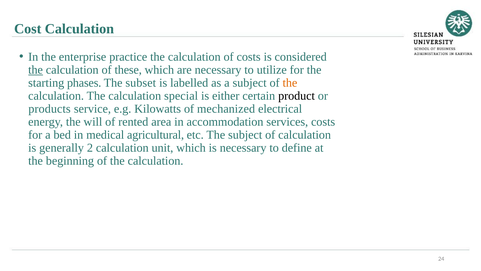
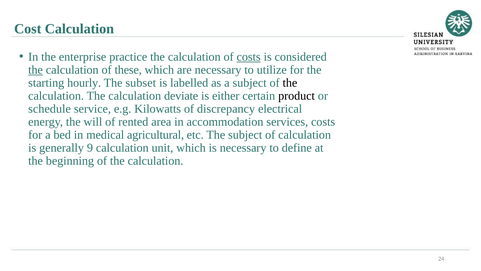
costs at (249, 57) underline: none -> present
phases: phases -> hourly
the at (290, 83) colour: orange -> black
special: special -> deviate
products: products -> schedule
mechanized: mechanized -> discrepancy
2: 2 -> 9
